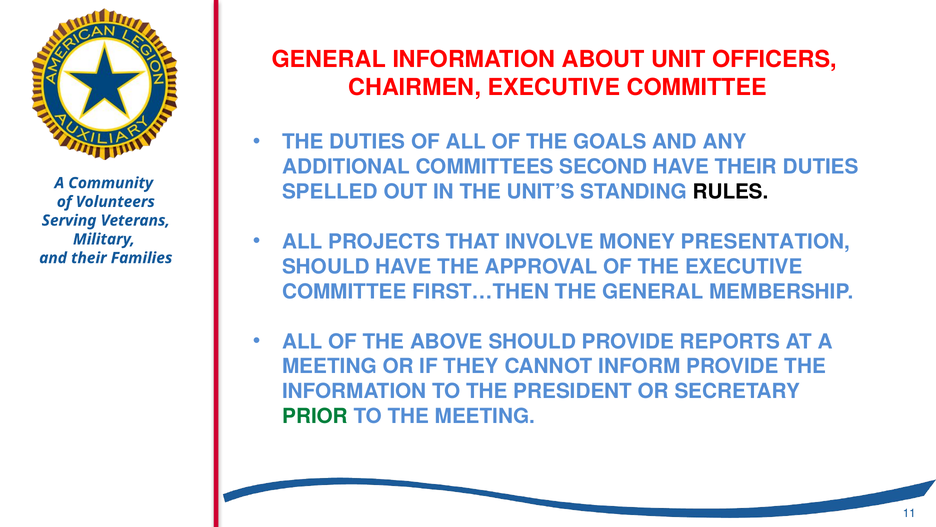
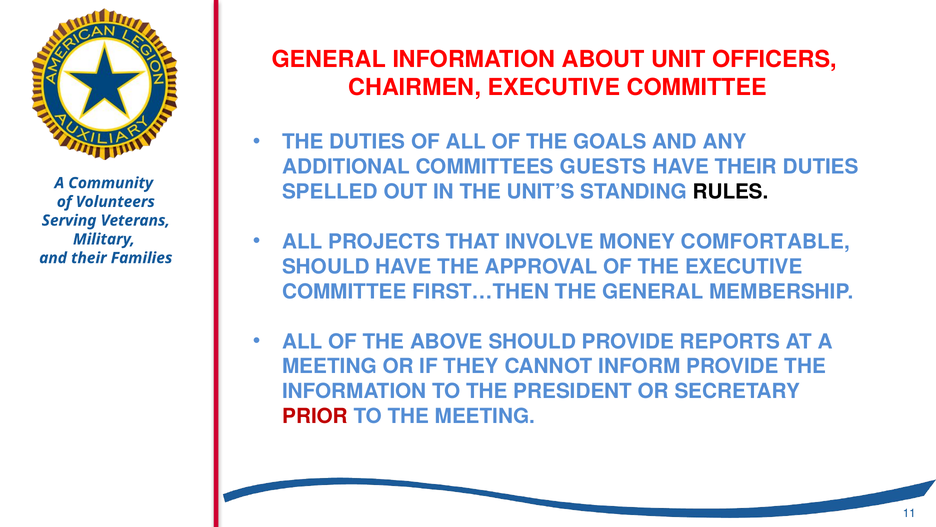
SECOND: SECOND -> GUESTS
PRESENTATION: PRESENTATION -> COMFORTABLE
PRIOR colour: green -> red
